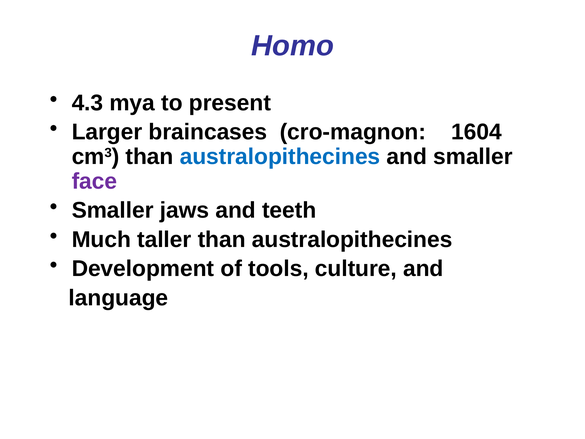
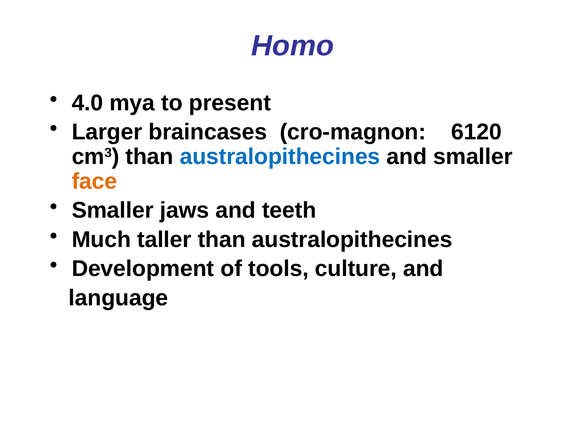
4.3: 4.3 -> 4.0
1604: 1604 -> 6120
face colour: purple -> orange
